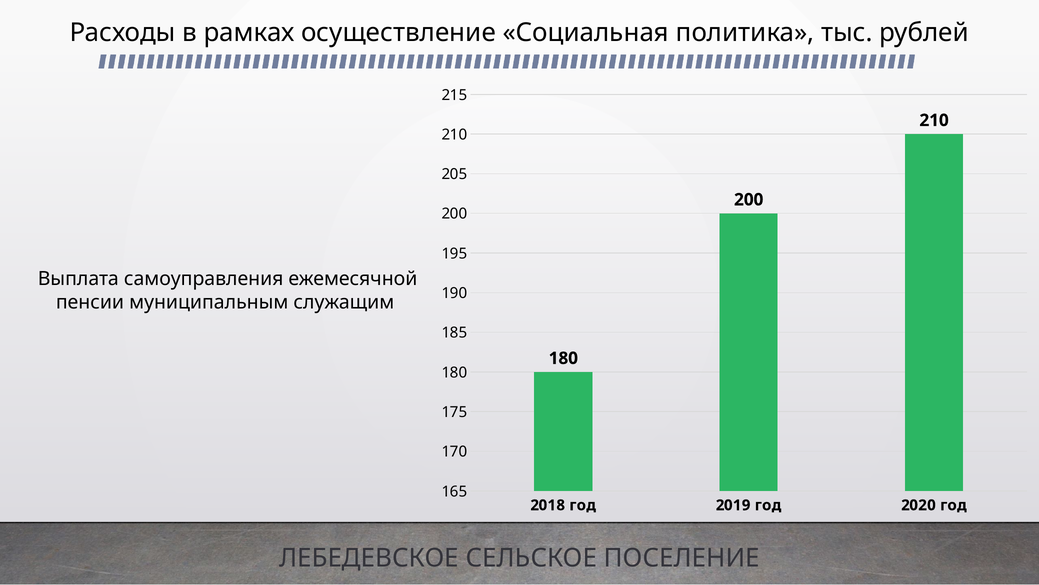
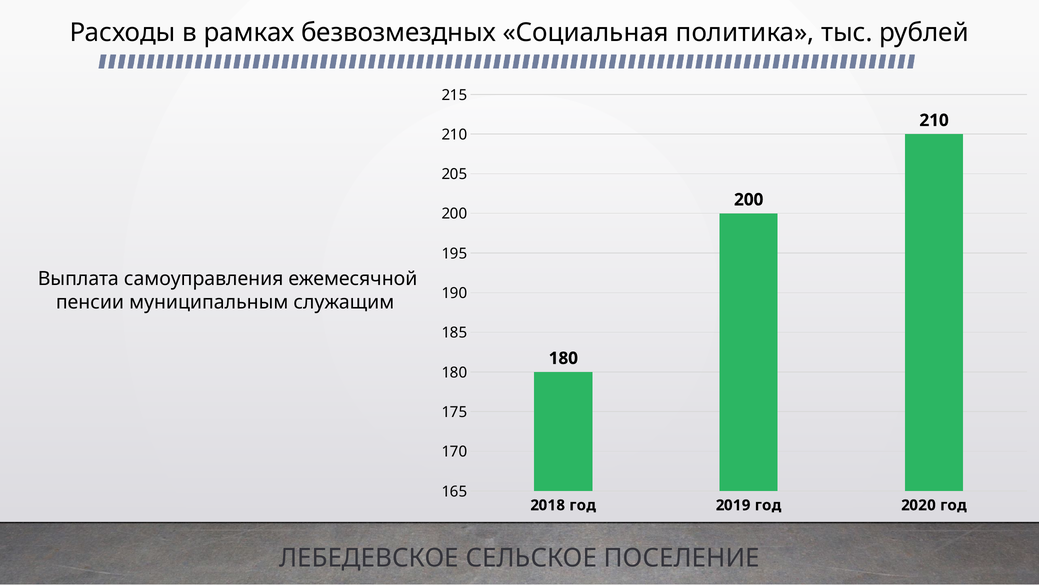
осуществление: осуществление -> безвозмездных
